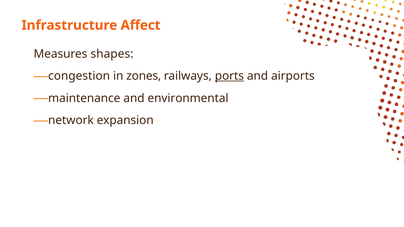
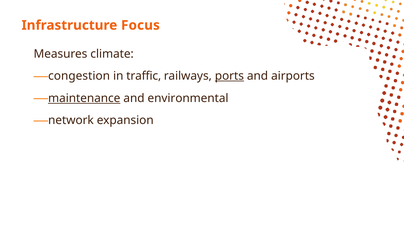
Affect: Affect -> Focus
shapes: shapes -> climate
zones: zones -> traffic
maintenance underline: none -> present
